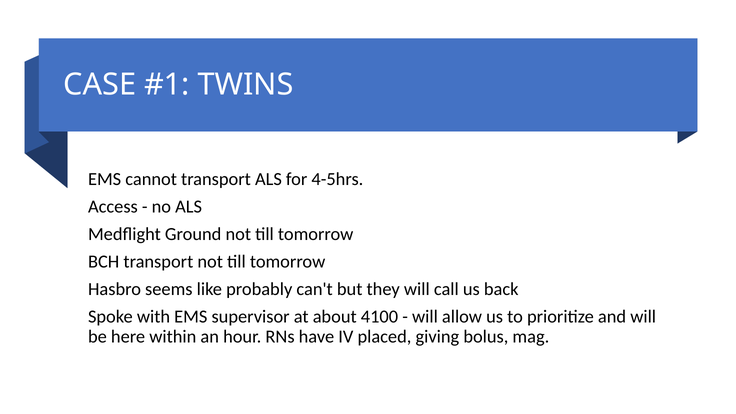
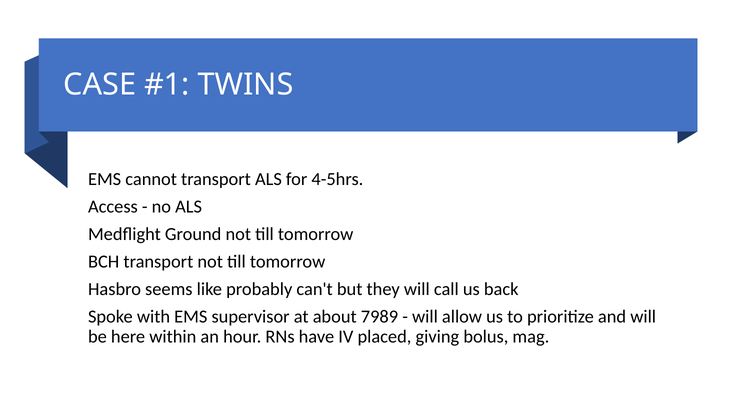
4100: 4100 -> 7989
